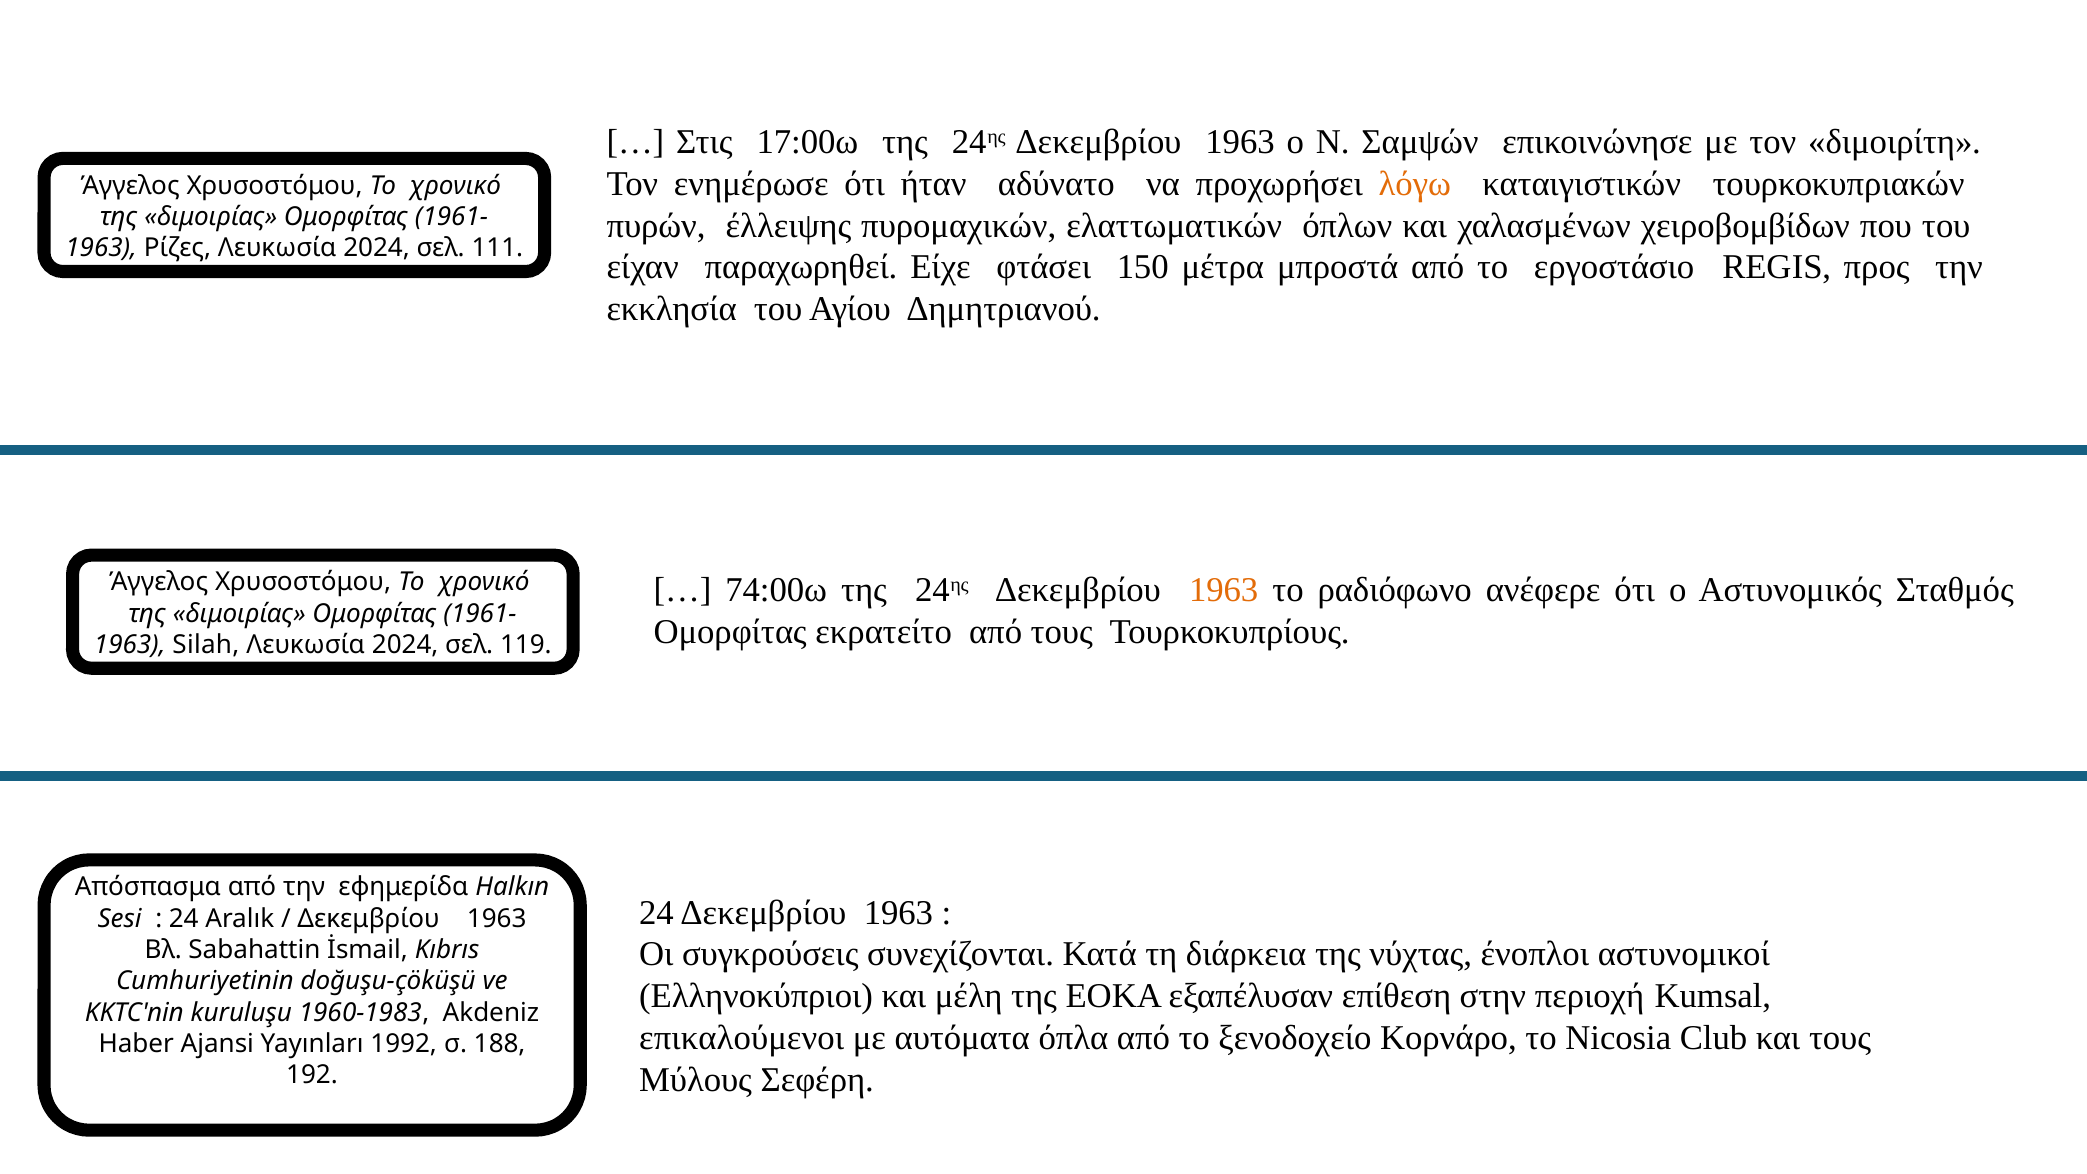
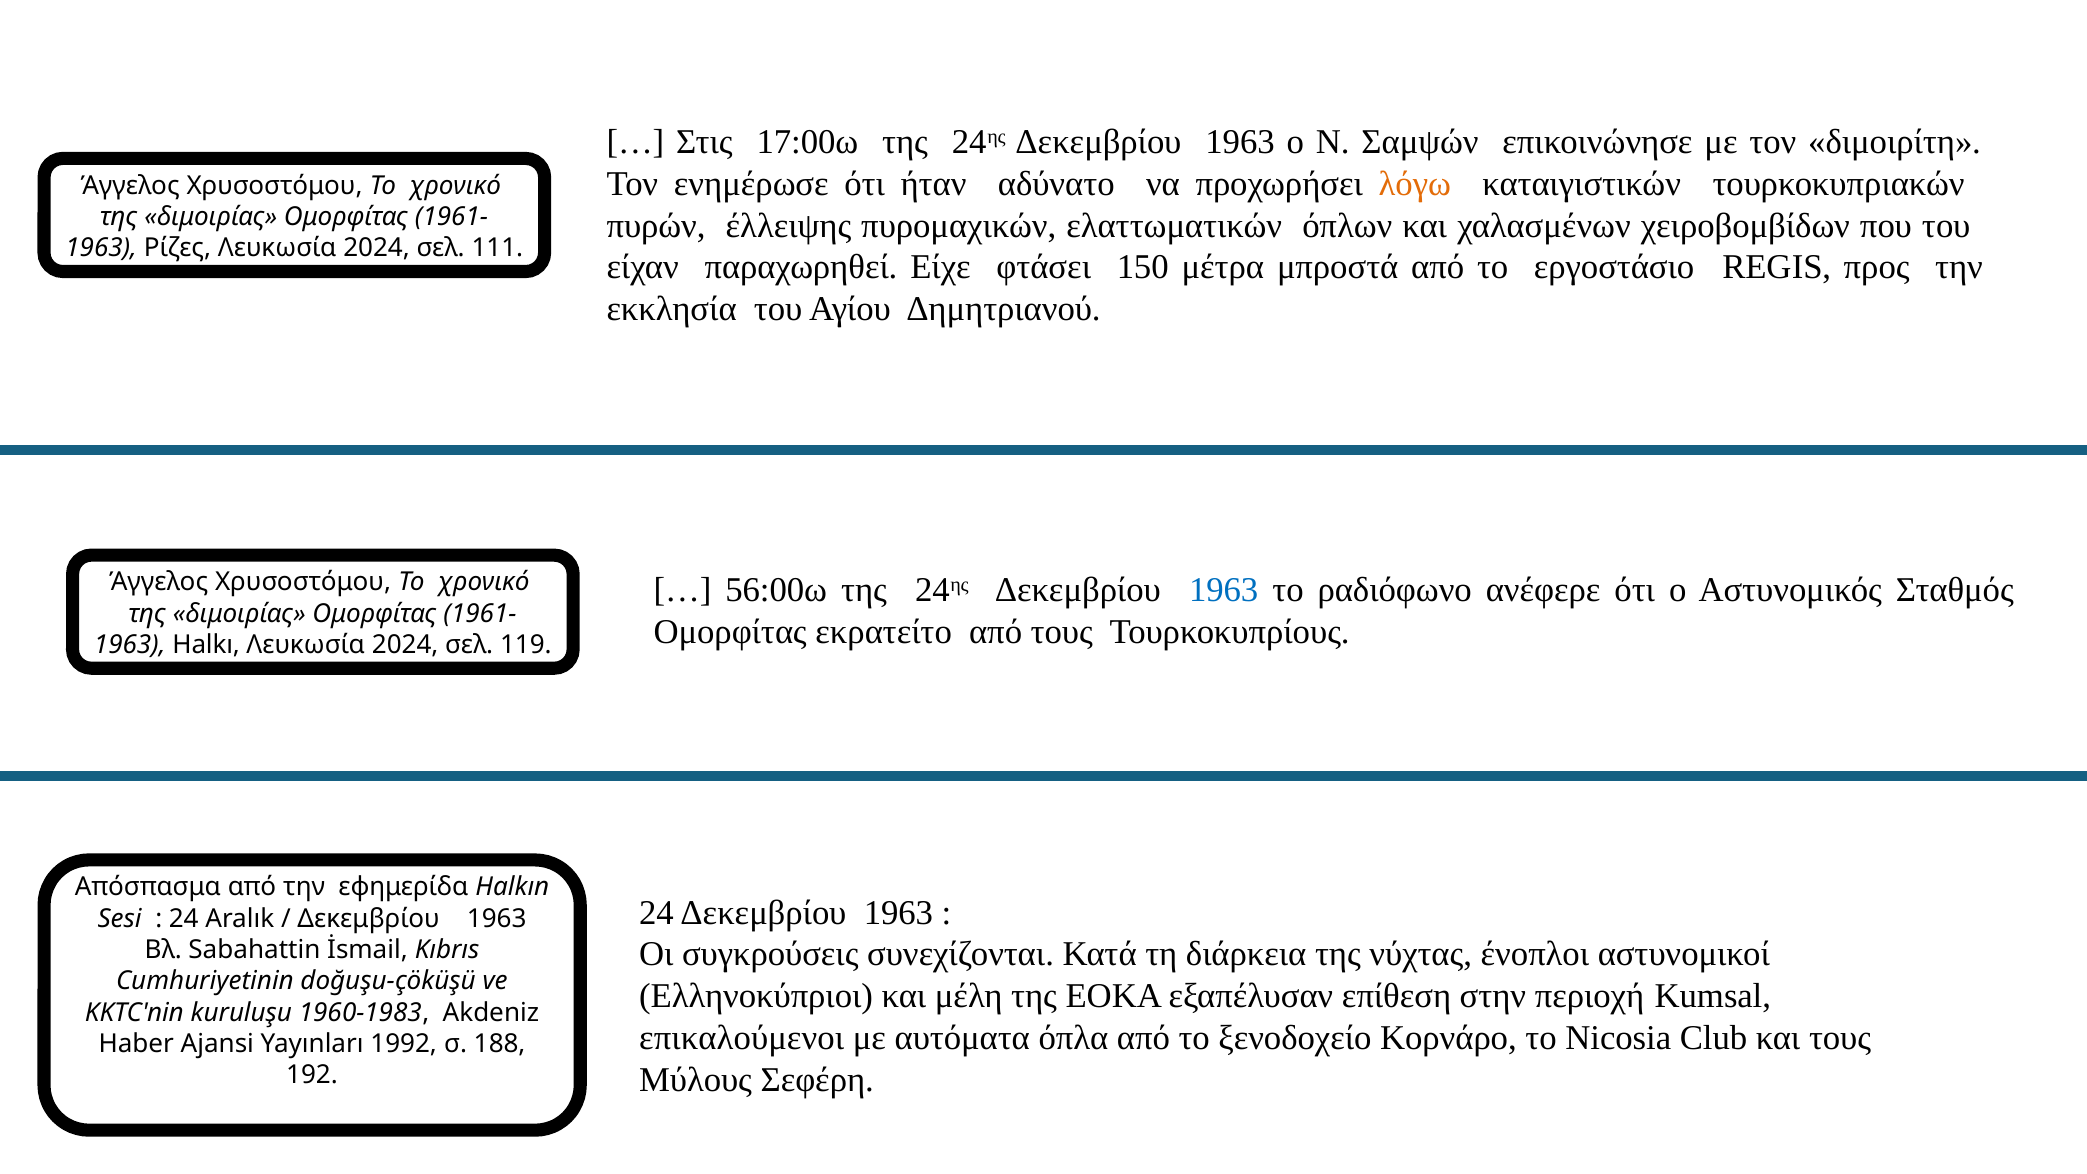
74:00ω: 74:00ω -> 56:00ω
1963 at (1224, 590) colour: orange -> blue
Silah: Silah -> Halkı
